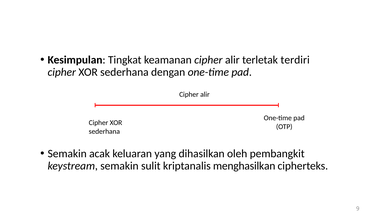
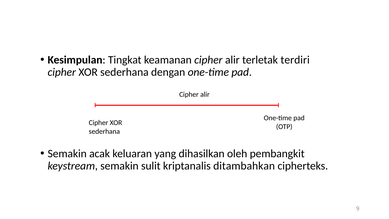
menghasilkan: menghasilkan -> ditambahkan
